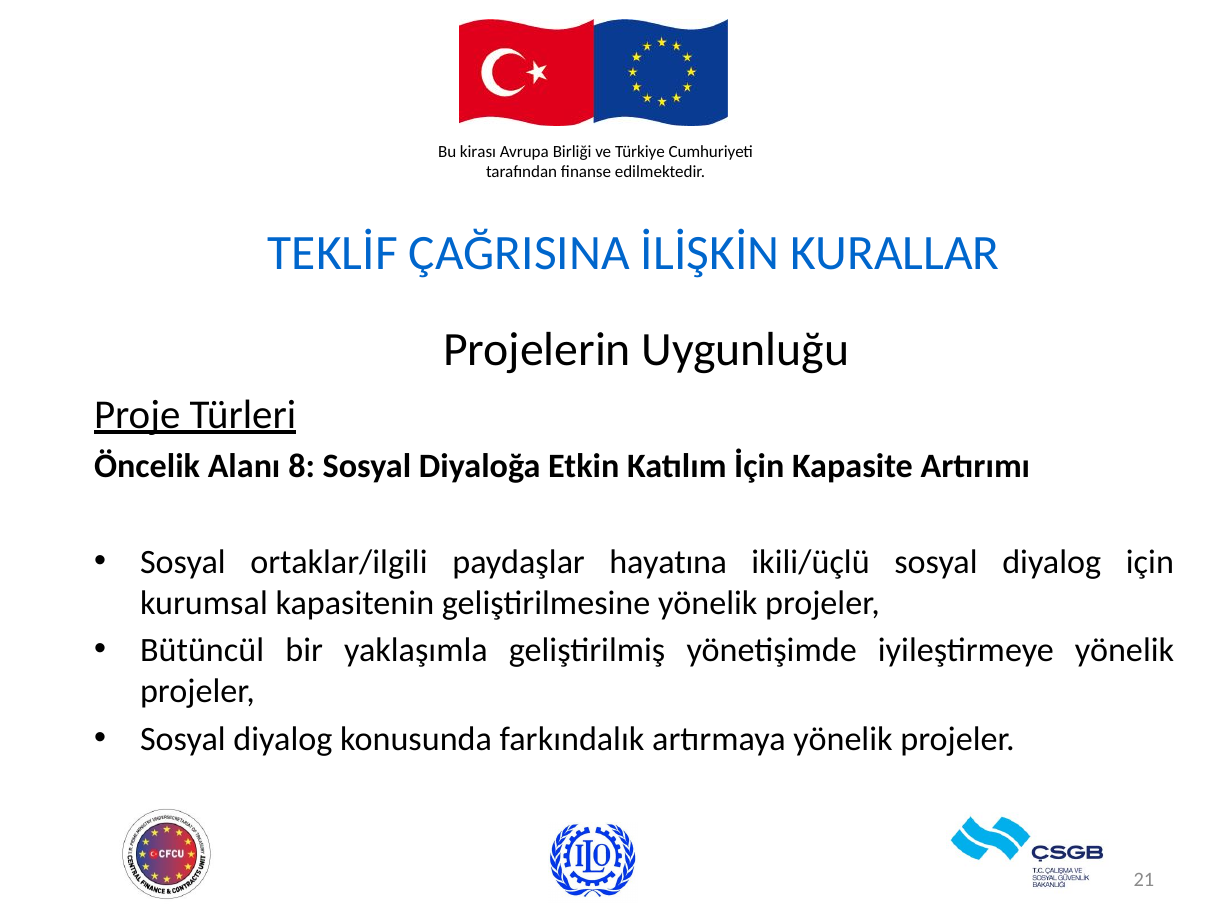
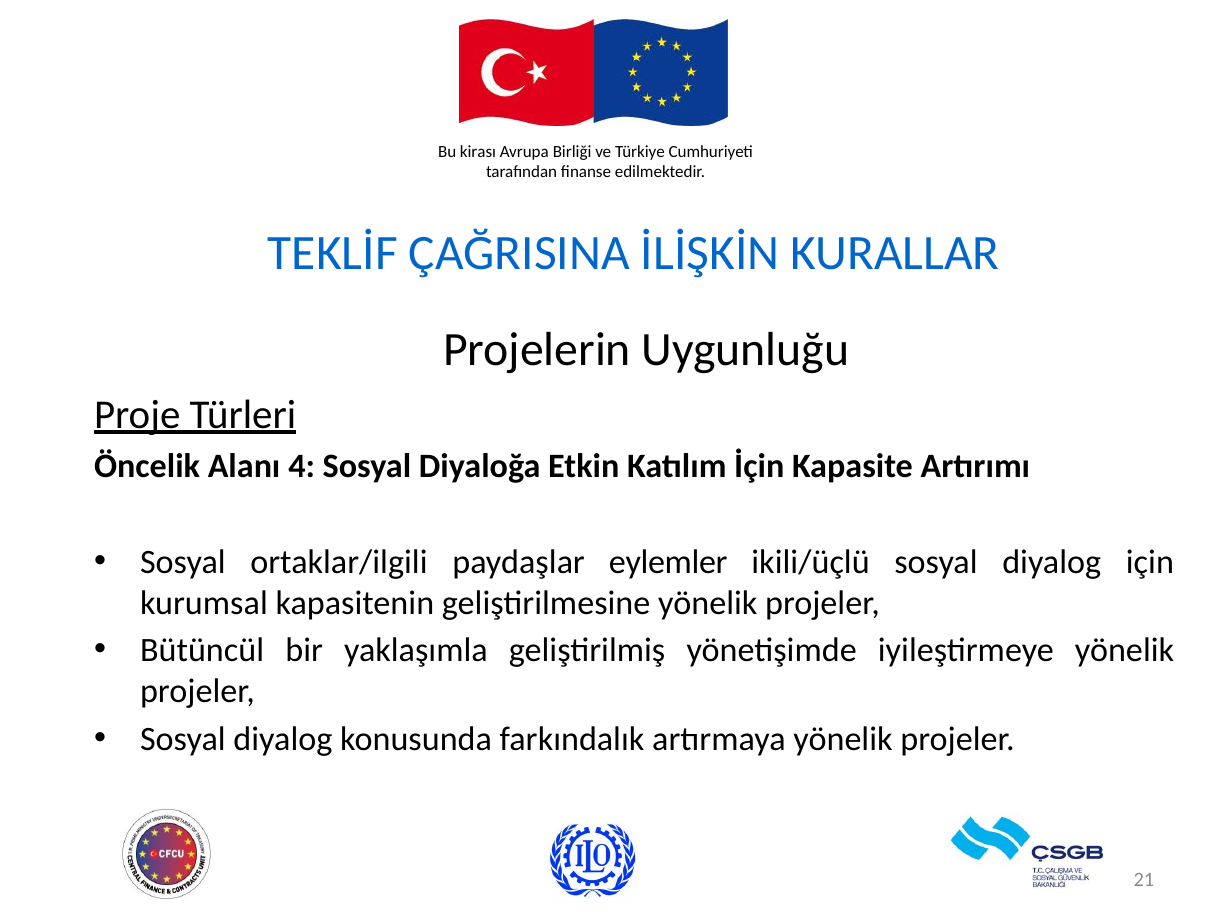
8: 8 -> 4
hayatına: hayatına -> eylemler
